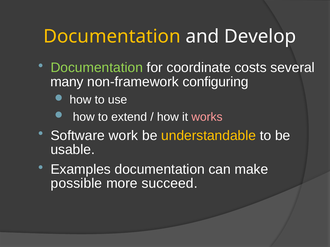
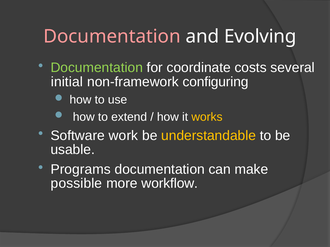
Documentation at (112, 36) colour: yellow -> pink
Develop: Develop -> Evolving
many: many -> initial
works colour: pink -> yellow
Examples: Examples -> Programs
succeed: succeed -> workflow
